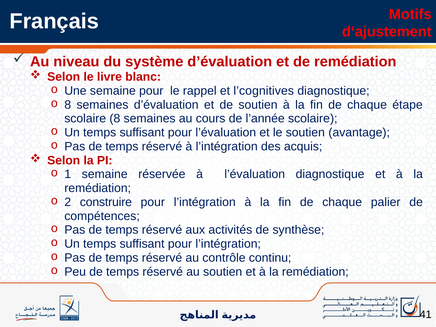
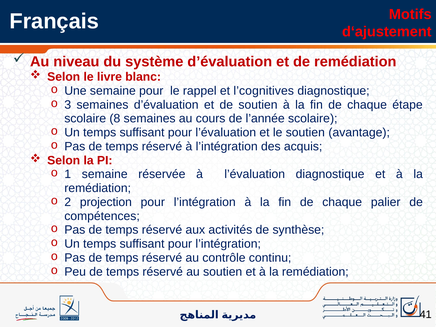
8: 8 -> 3
construire: construire -> projection
